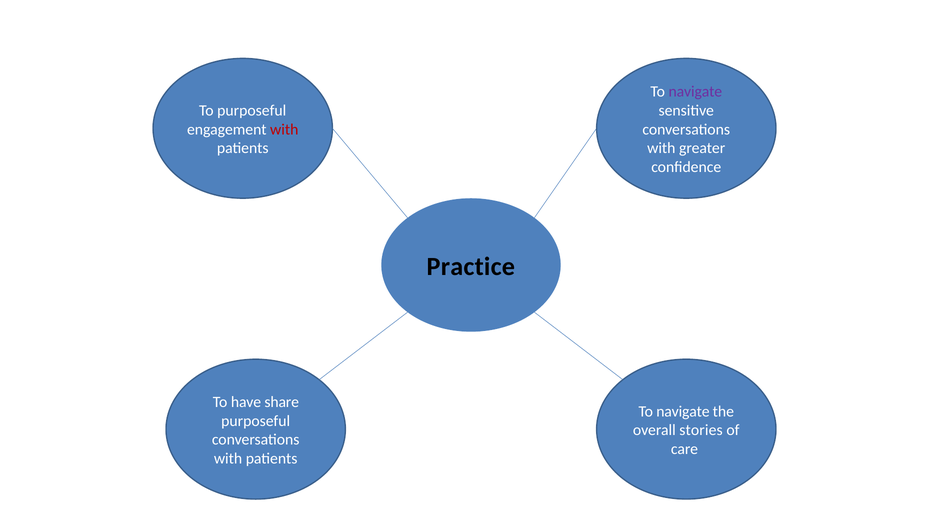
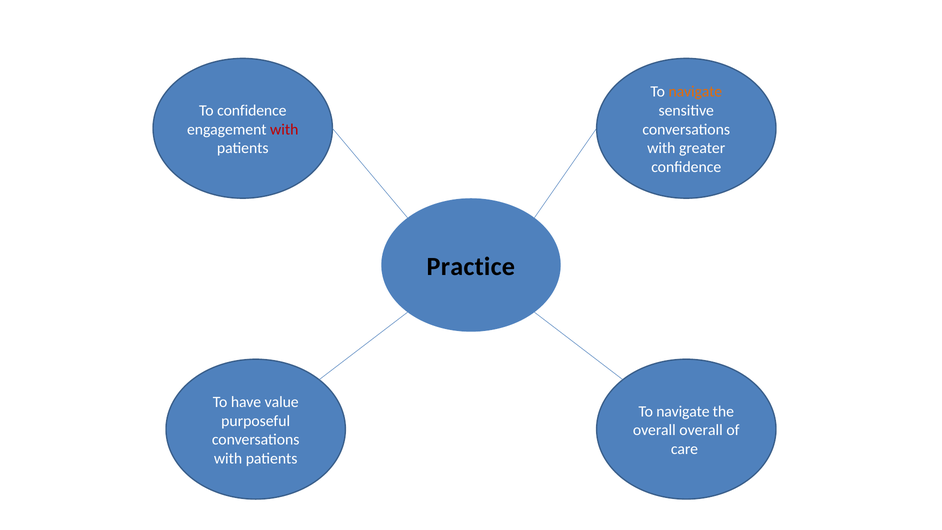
navigate at (695, 92) colour: purple -> orange
To purposeful: purposeful -> confidence
share: share -> value
overall stories: stories -> overall
